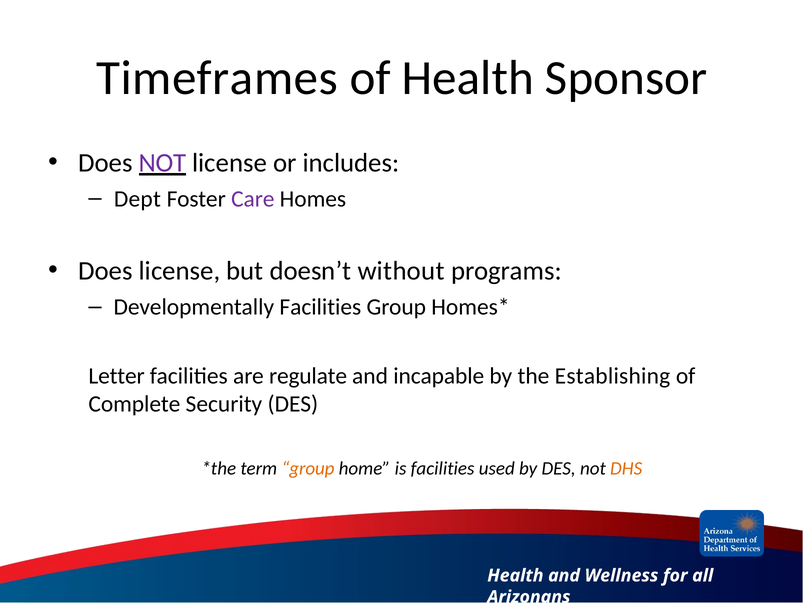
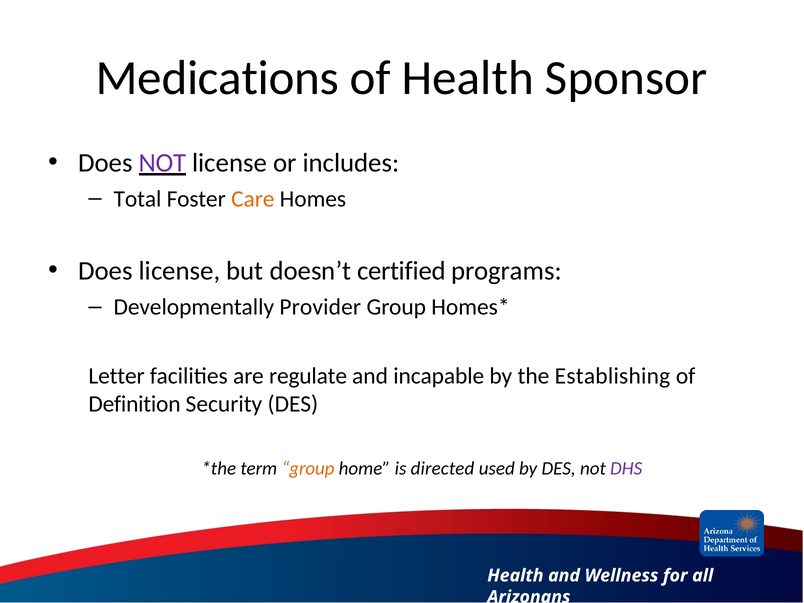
Timeframes: Timeframes -> Medications
Dept: Dept -> Total
Care colour: purple -> orange
without: without -> certified
Developmentally Facilities: Facilities -> Provider
Complete: Complete -> Definition
is facilities: facilities -> directed
DHS colour: orange -> purple
